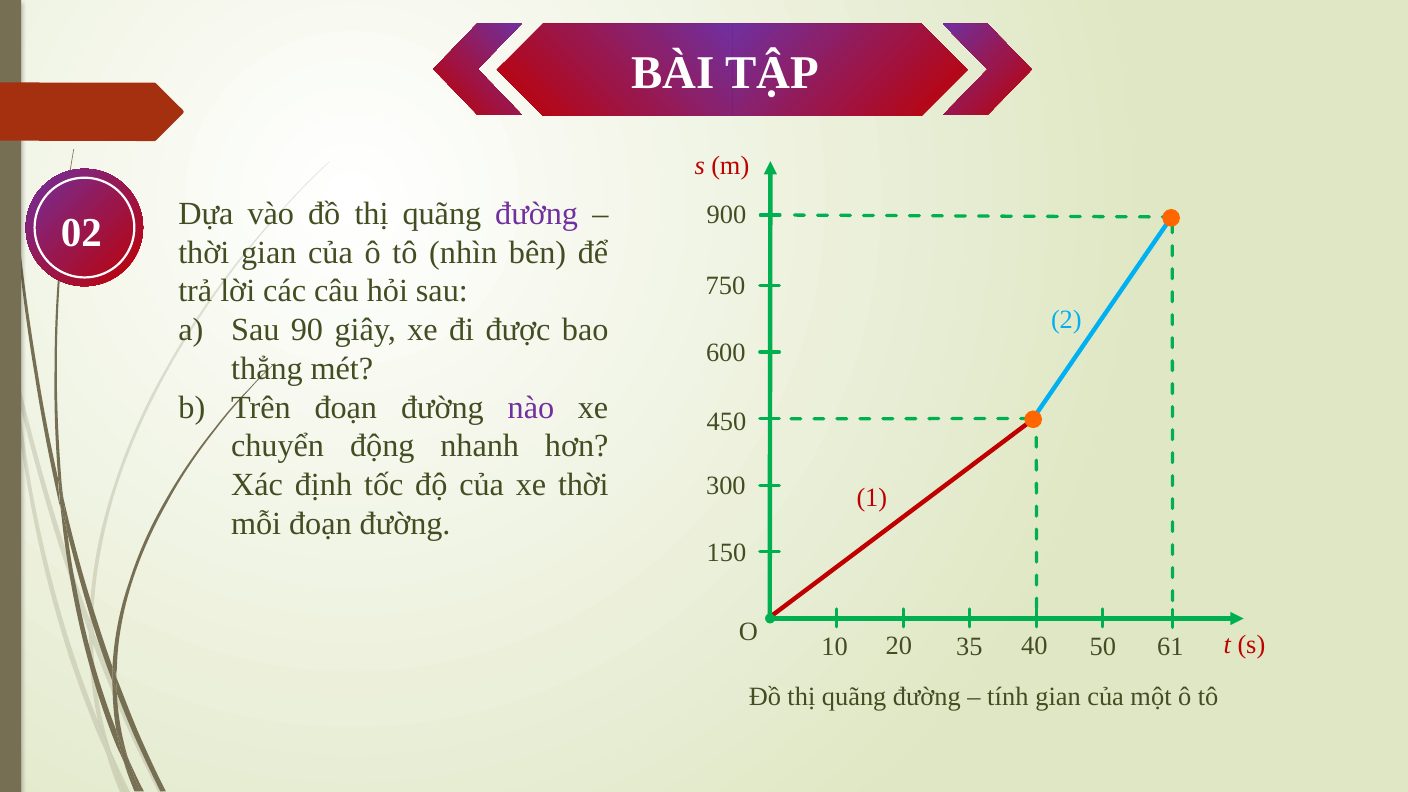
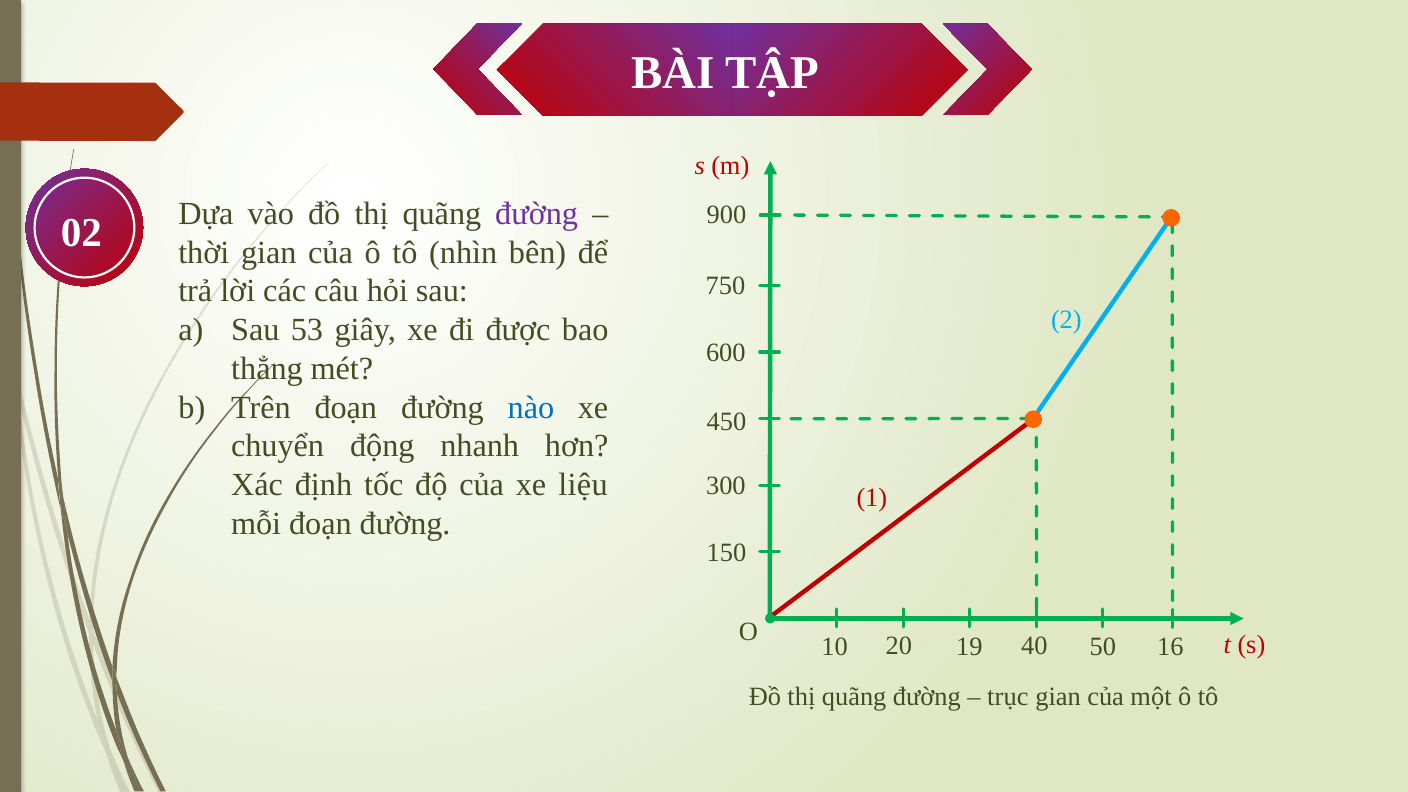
90: 90 -> 53
nào colour: purple -> blue
xe thời: thời -> liệu
35: 35 -> 19
61: 61 -> 16
tính: tính -> trục
